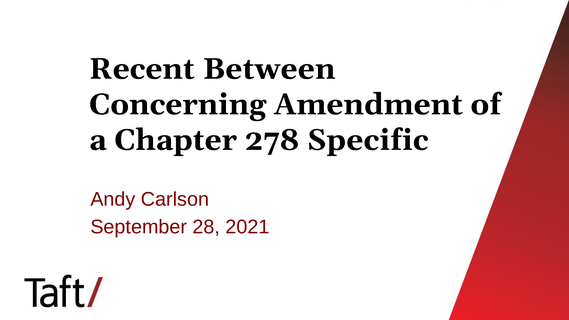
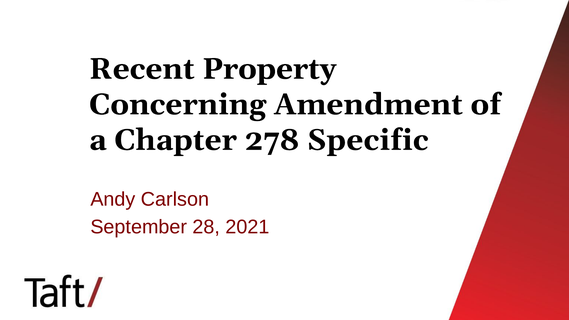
Between: Between -> Property
